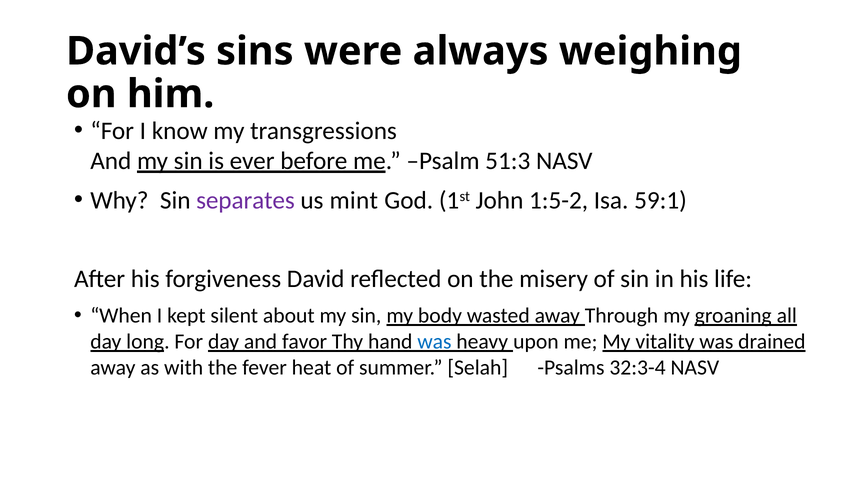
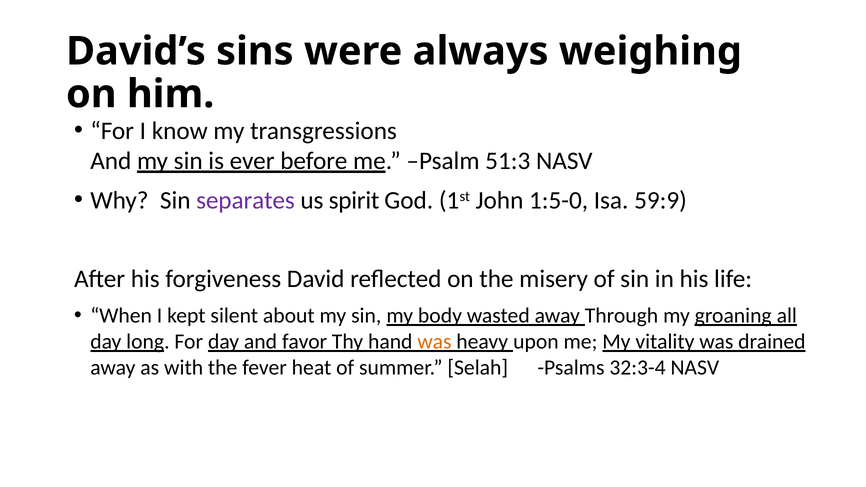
mint: mint -> spirit
1:5-2: 1:5-2 -> 1:5-0
59:1: 59:1 -> 59:9
was at (434, 342) colour: blue -> orange
